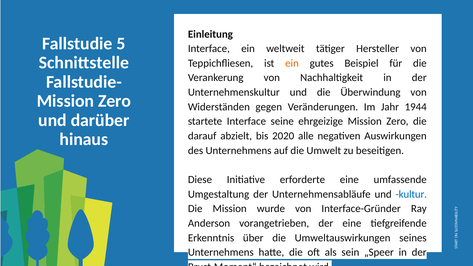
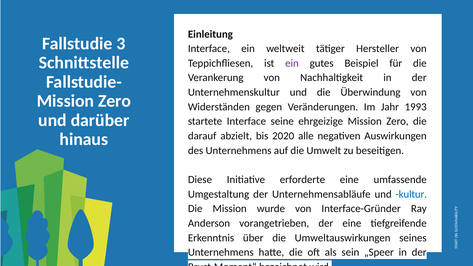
5: 5 -> 3
ein at (292, 63) colour: orange -> purple
1944: 1944 -> 1993
